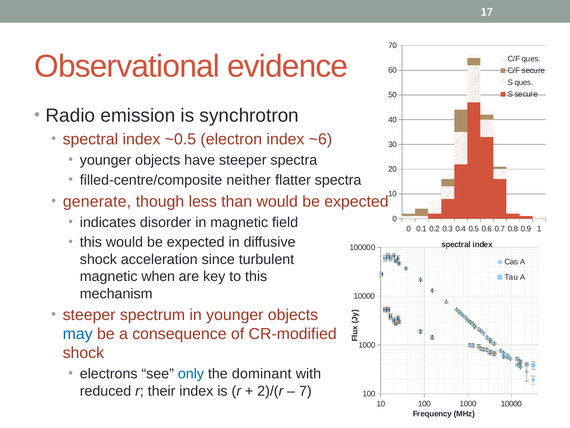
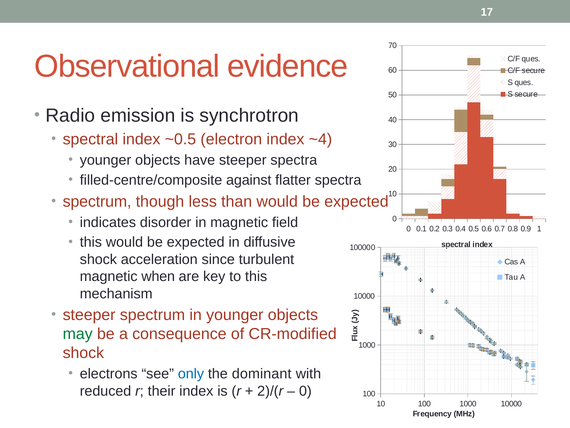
~6: ~6 -> ~4
neither: neither -> against
generate at (97, 201): generate -> spectrum
may colour: blue -> green
7 at (305, 391): 7 -> 0
